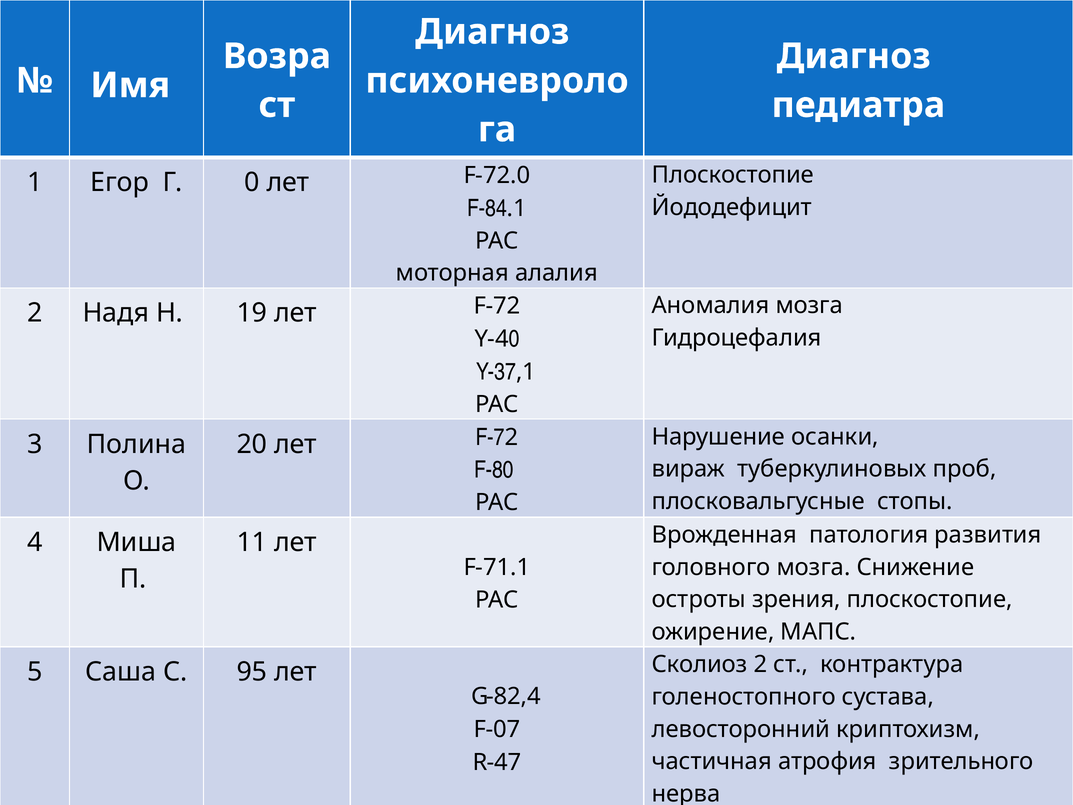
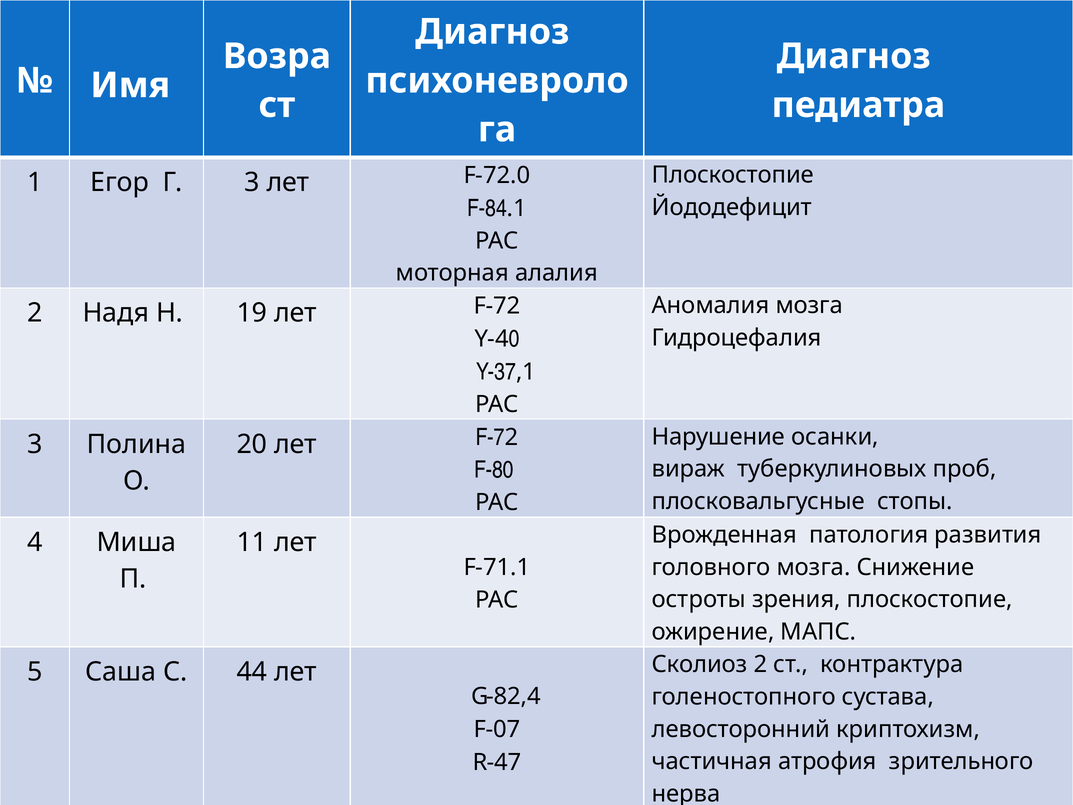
Г 0: 0 -> 3
95: 95 -> 44
